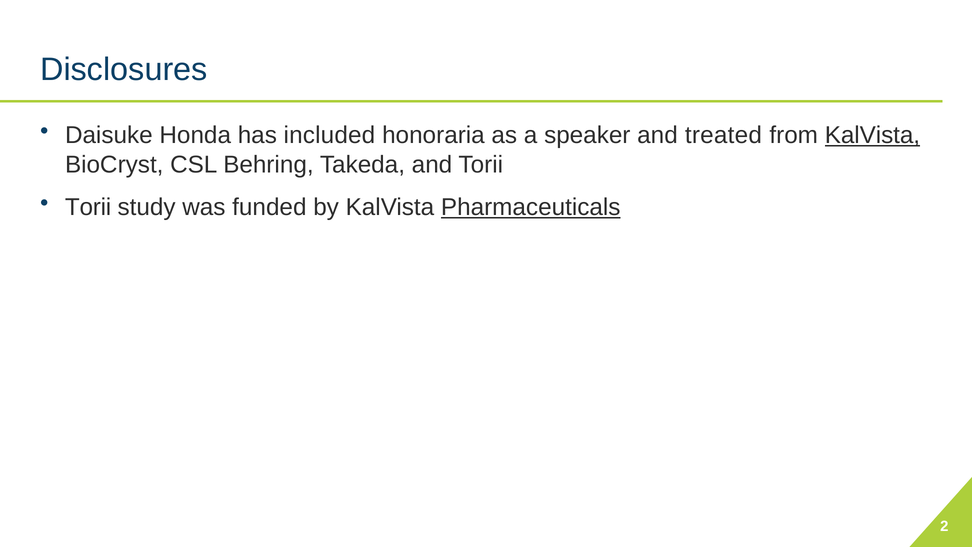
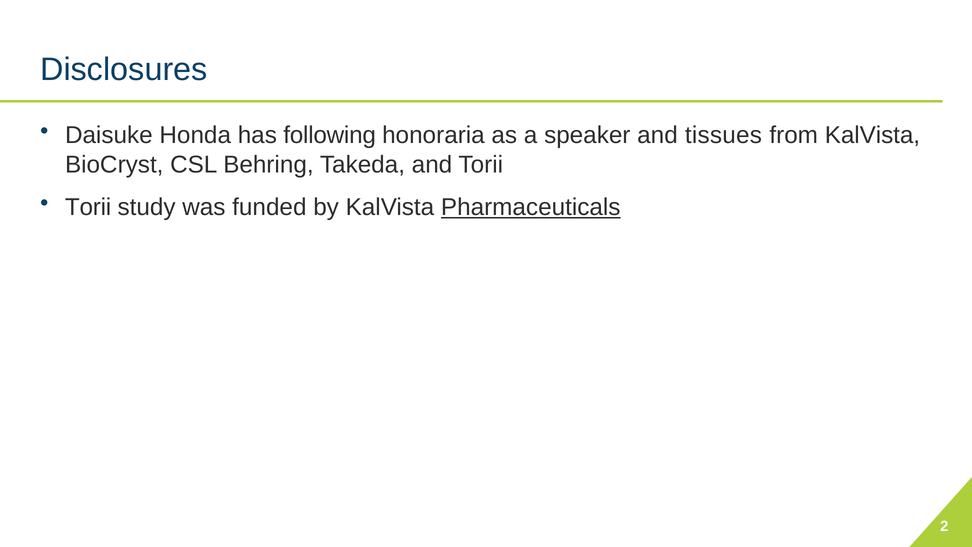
included: included -> following
treated: treated -> tissues
KalVista at (872, 135) underline: present -> none
